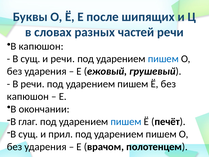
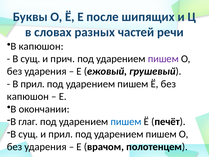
и речи: речи -> прич
пишем at (163, 59) colour: blue -> purple
В речи: речи -> прил
